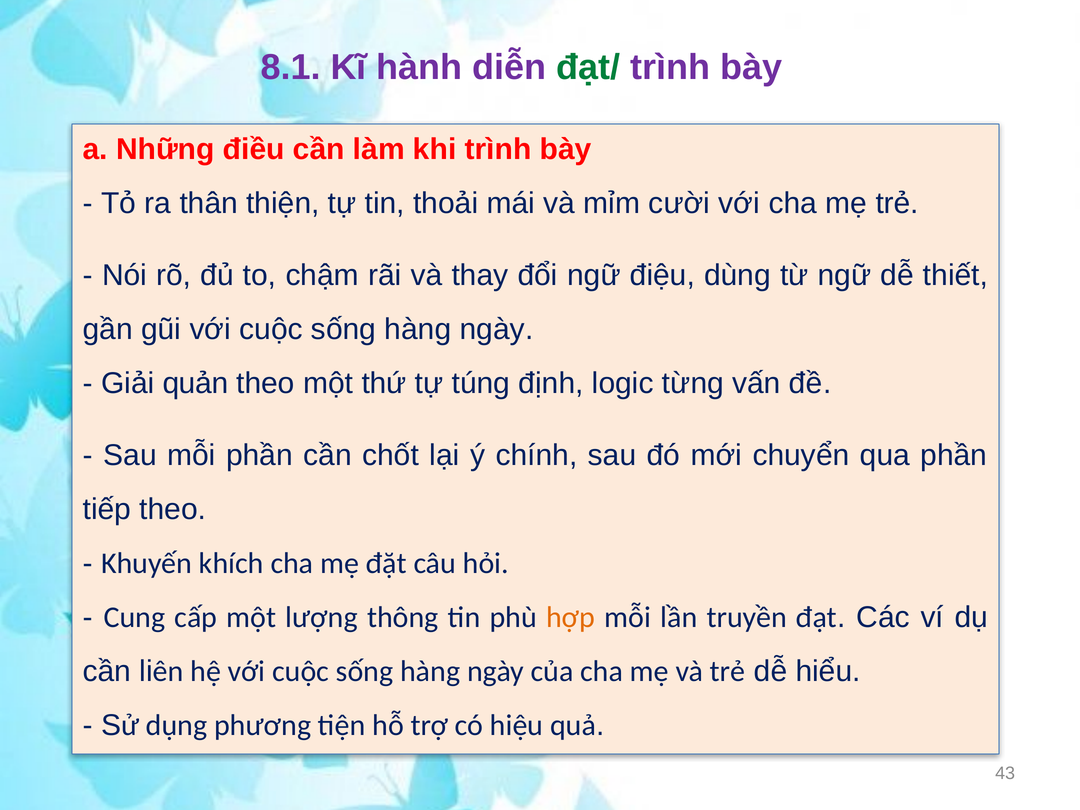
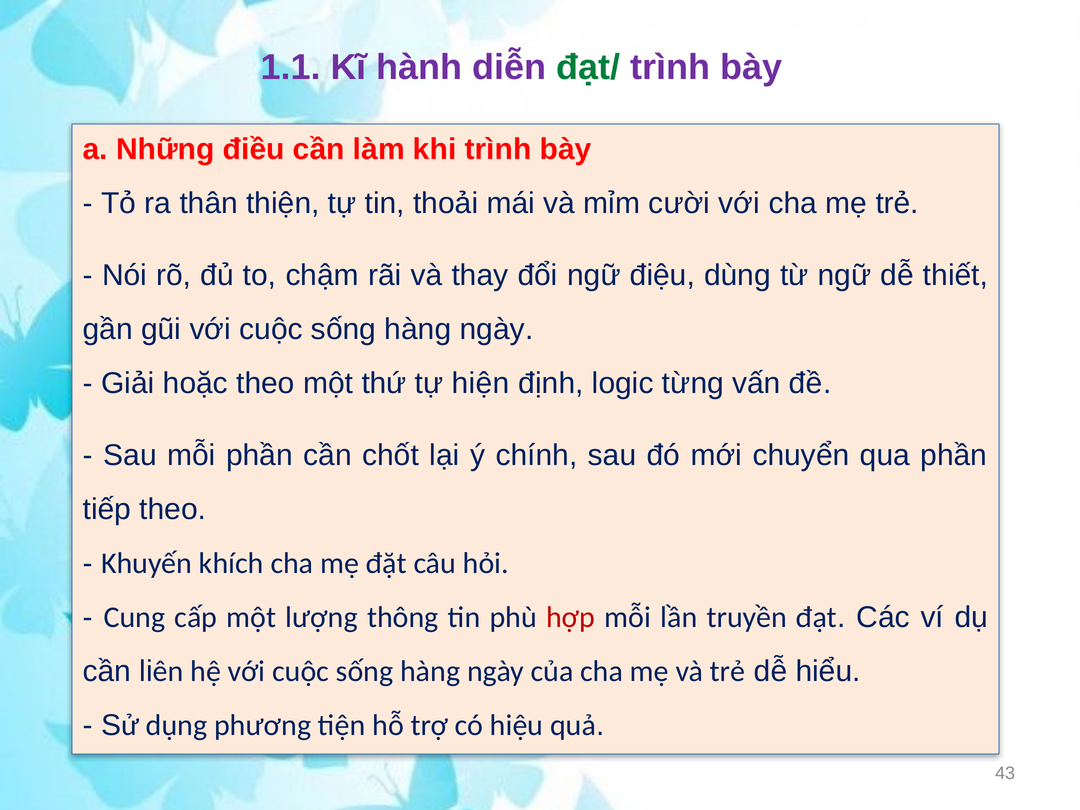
8.1: 8.1 -> 1.1
quản: quản -> hoặc
túng: túng -> hiện
hợp colour: orange -> red
